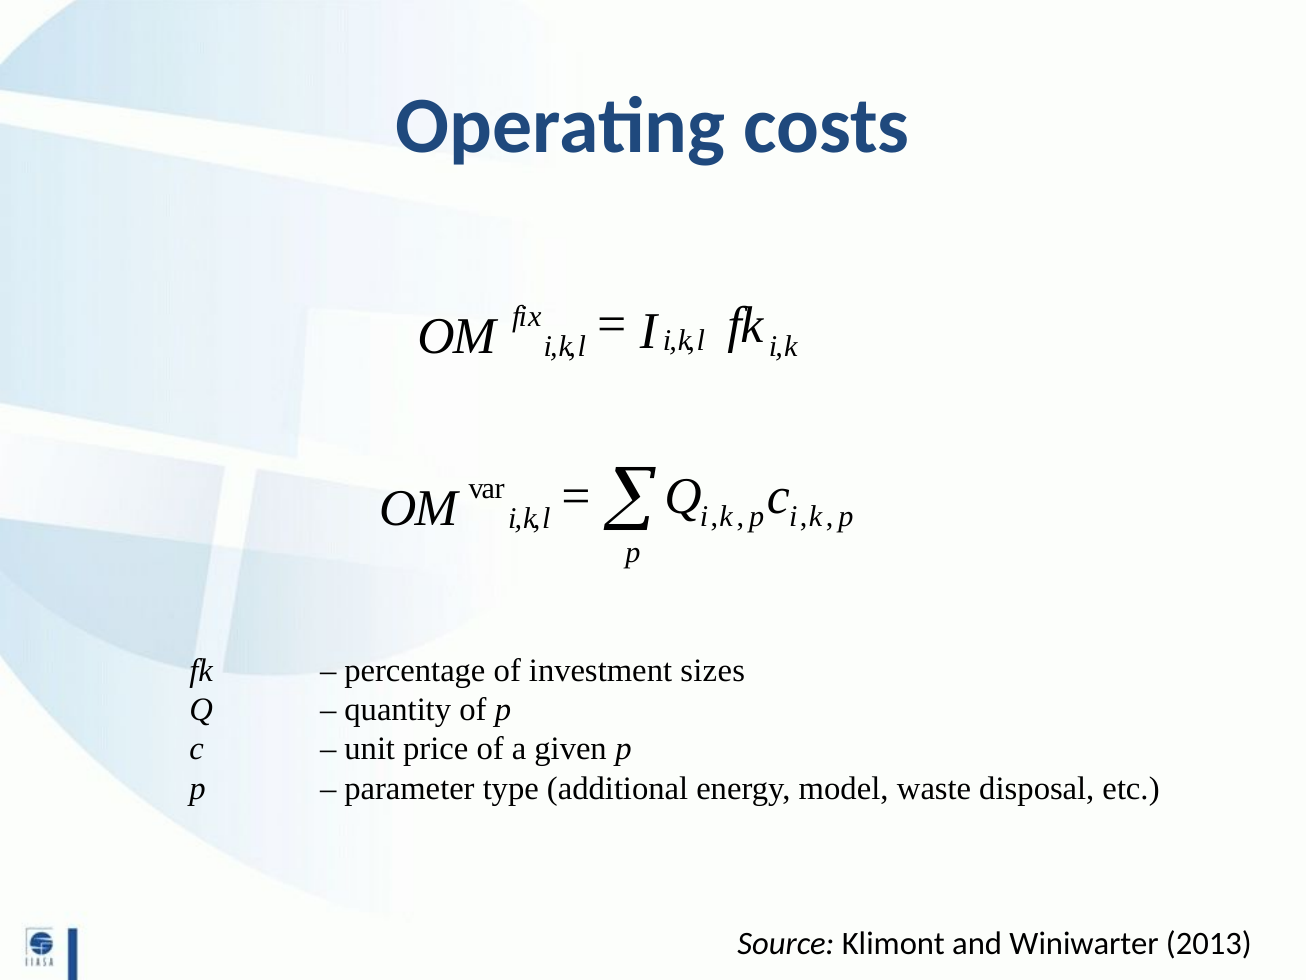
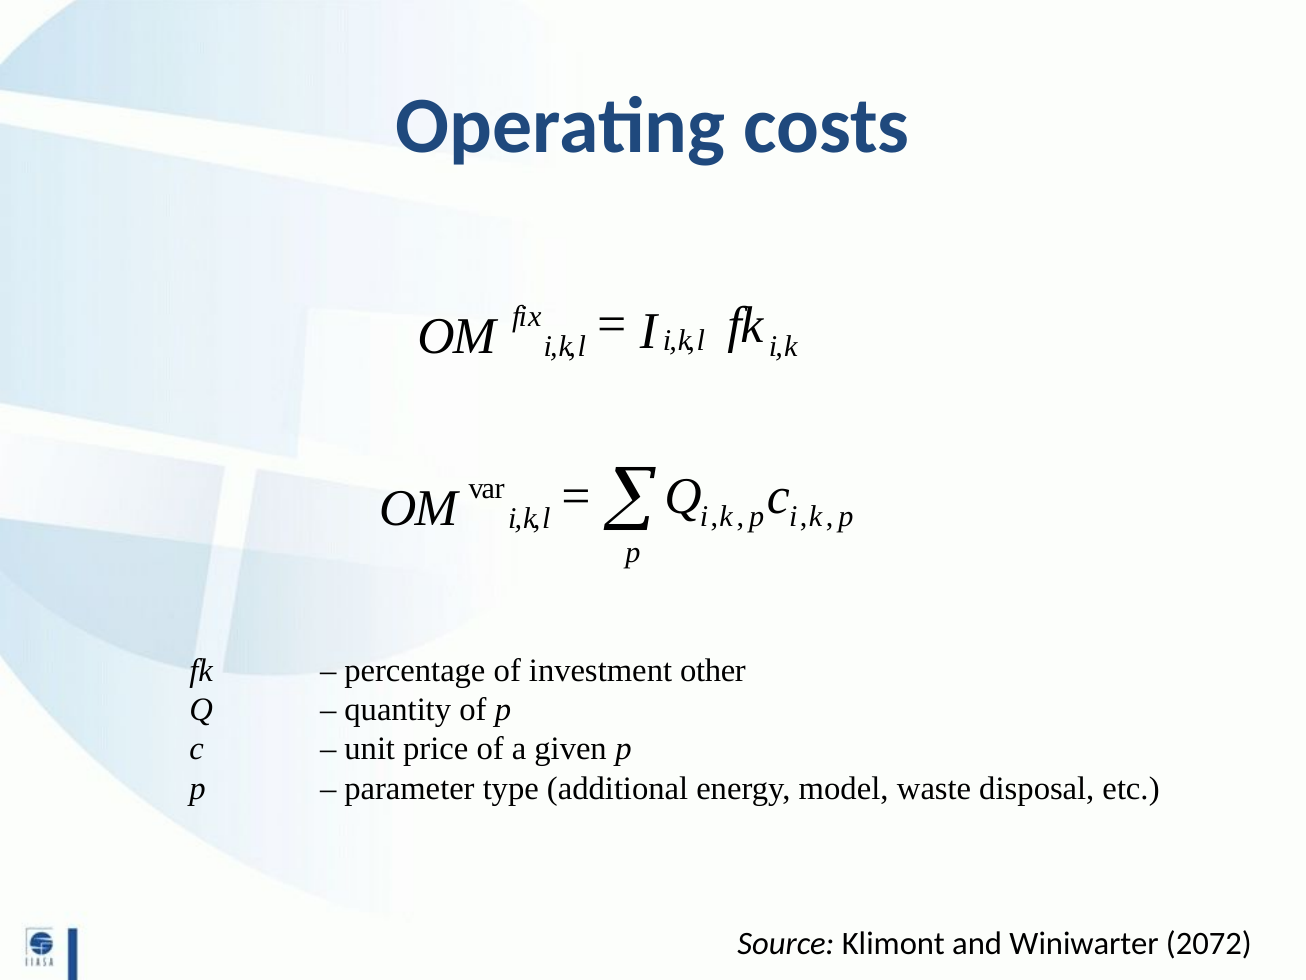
sizes: sizes -> other
2013: 2013 -> 2072
